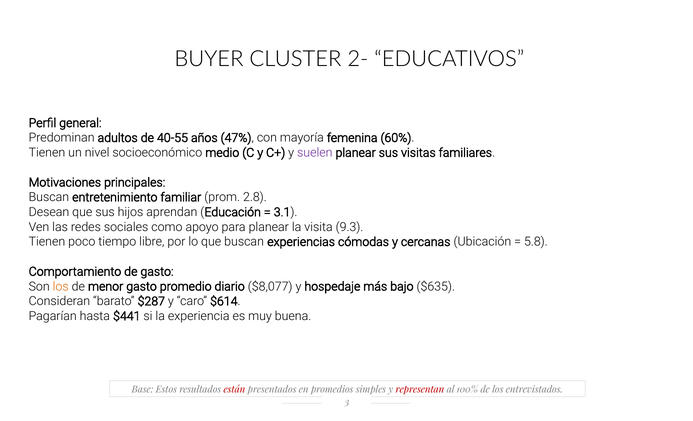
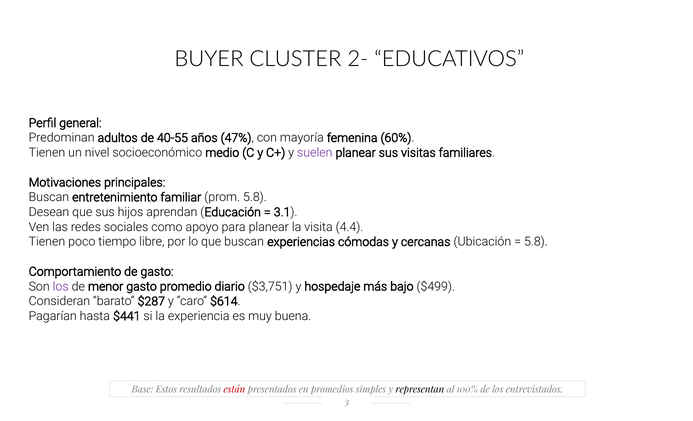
prom 2.8: 2.8 -> 5.8
9.3: 9.3 -> 4.4
los at (61, 286) colour: orange -> purple
$8,077: $8,077 -> $3,751
$635: $635 -> $499
representan colour: red -> black
